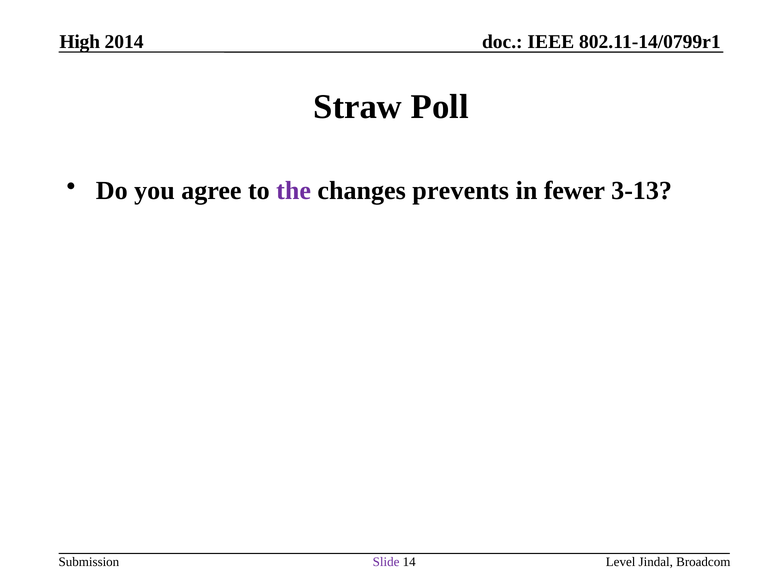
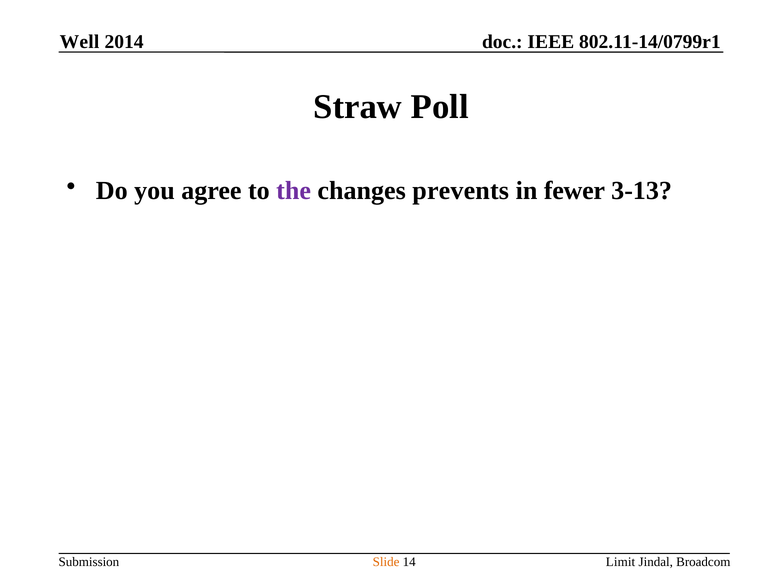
High: High -> Well
Slide colour: purple -> orange
Level: Level -> Limit
